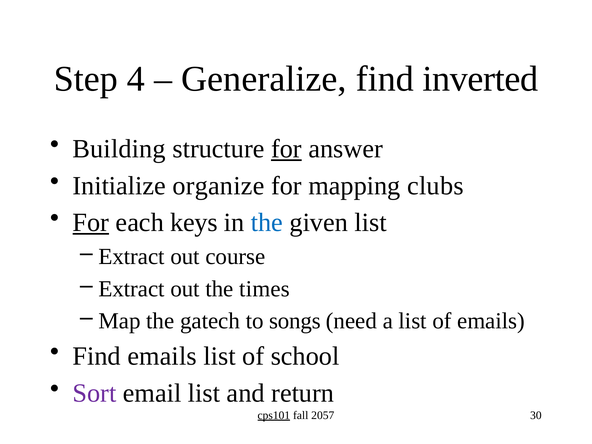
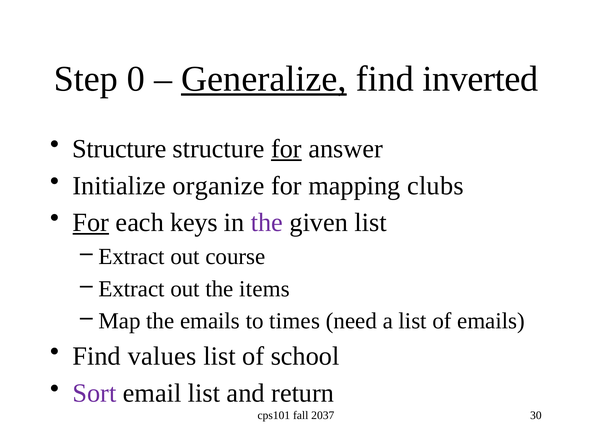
4: 4 -> 0
Generalize underline: none -> present
Building at (119, 149): Building -> Structure
the at (267, 223) colour: blue -> purple
times: times -> items
the gatech: gatech -> emails
songs: songs -> times
Find emails: emails -> values
cps101 underline: present -> none
2057: 2057 -> 2037
